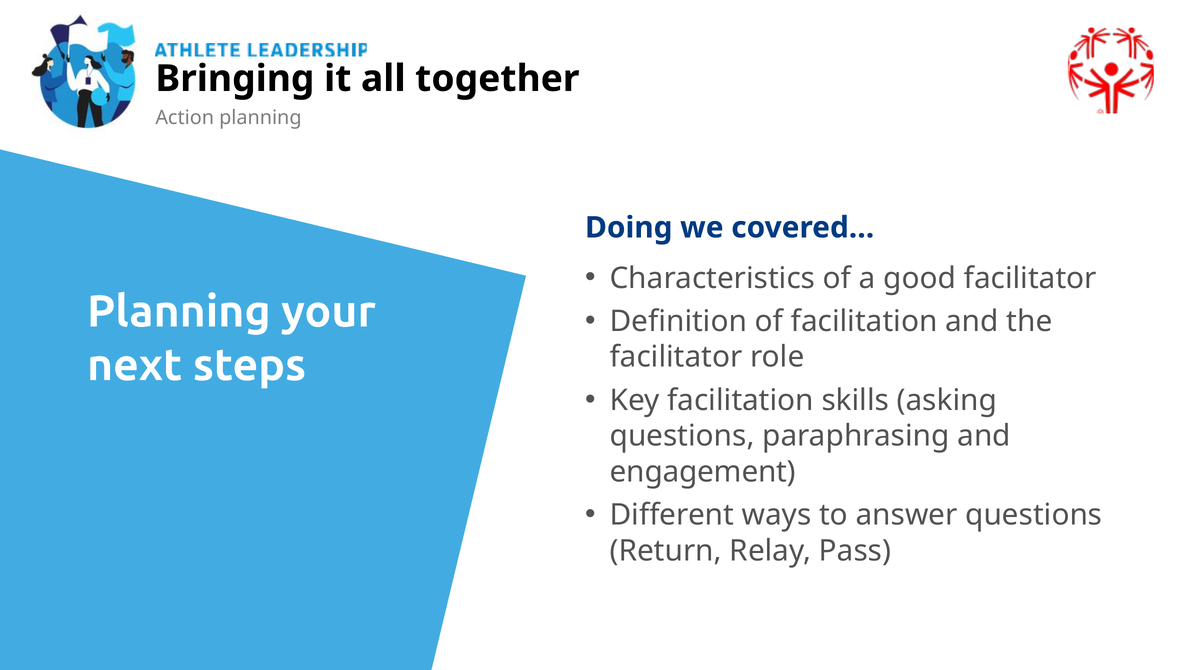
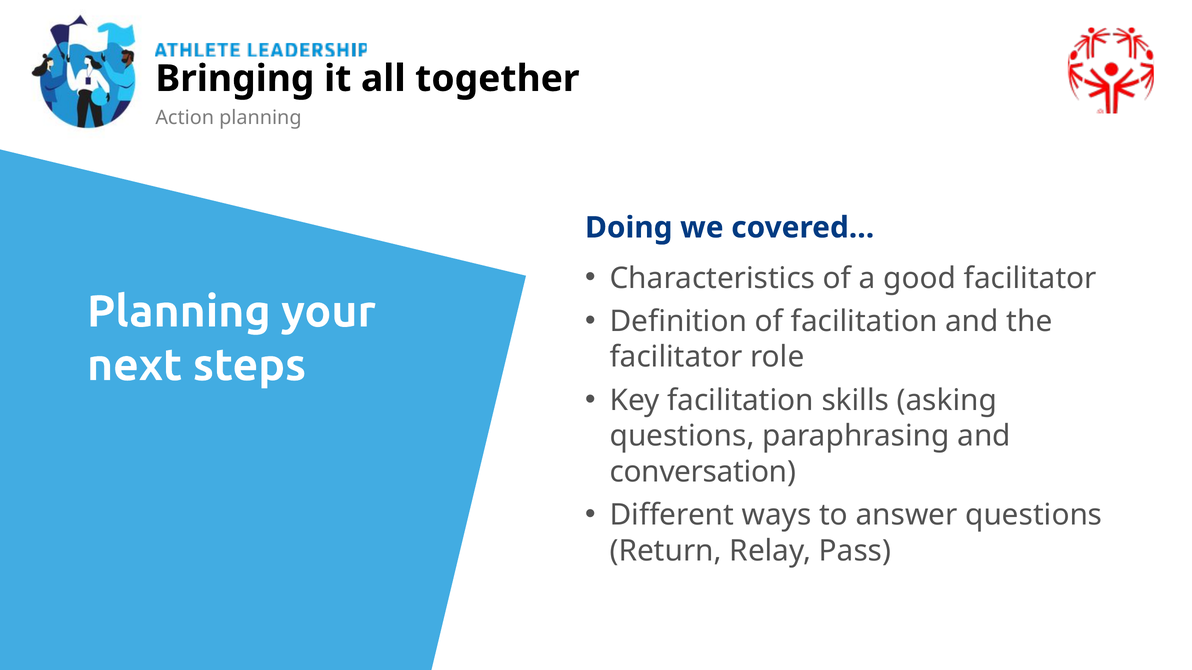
engagement: engagement -> conversation
